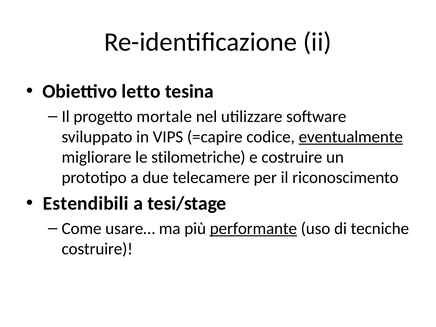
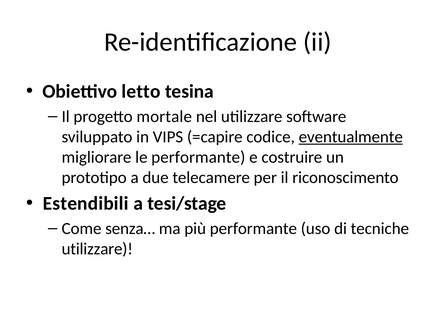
le stilometriche: stilometriche -> performante
usare…: usare… -> senza…
performante at (253, 228) underline: present -> none
costruire at (97, 249): costruire -> utilizzare
